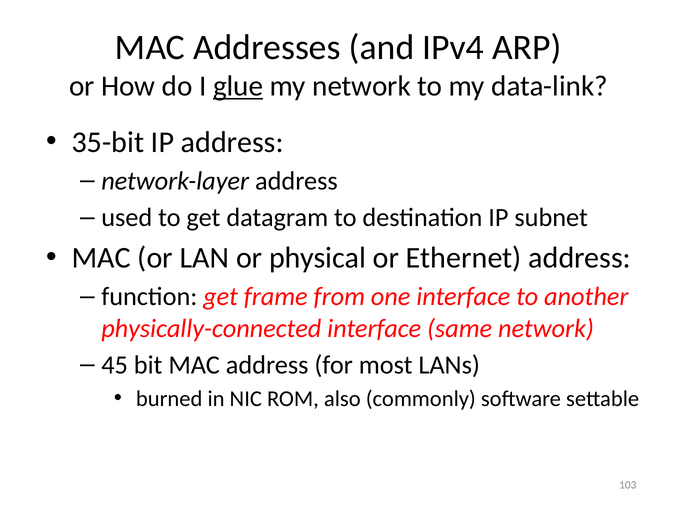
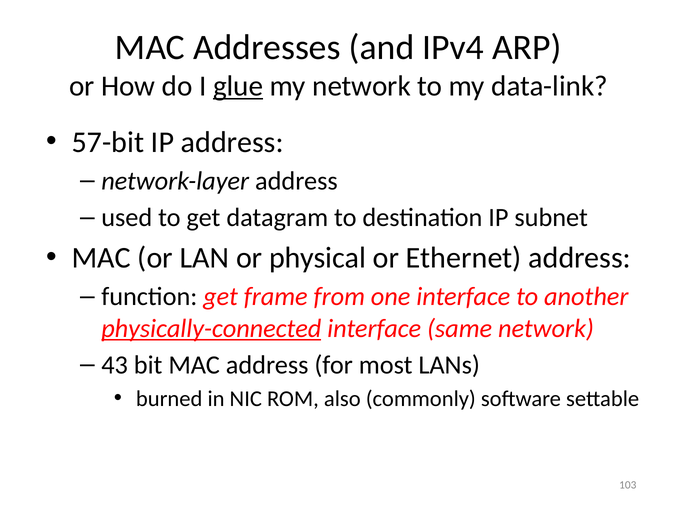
35-bit: 35-bit -> 57-bit
physically-connected underline: none -> present
45: 45 -> 43
